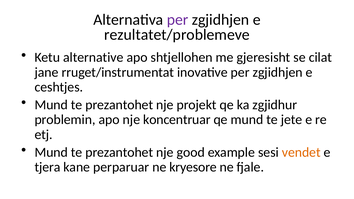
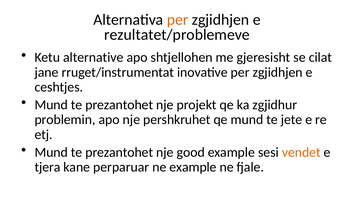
per at (178, 20) colour: purple -> orange
koncentruar: koncentruar -> pershkruhet
ne kryesore: kryesore -> example
